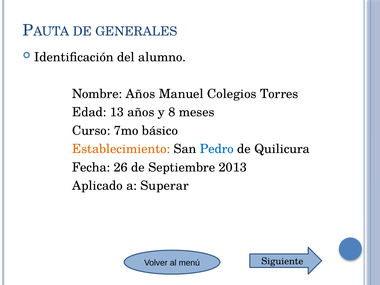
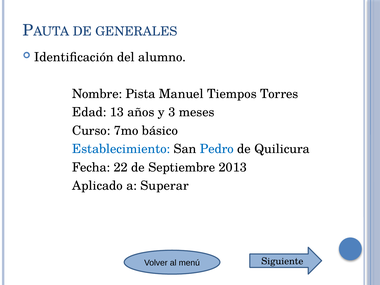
Nombre Años: Años -> Pista
Colegios: Colegios -> Tiempos
8: 8 -> 3
Establecimiento colour: orange -> blue
26: 26 -> 22
